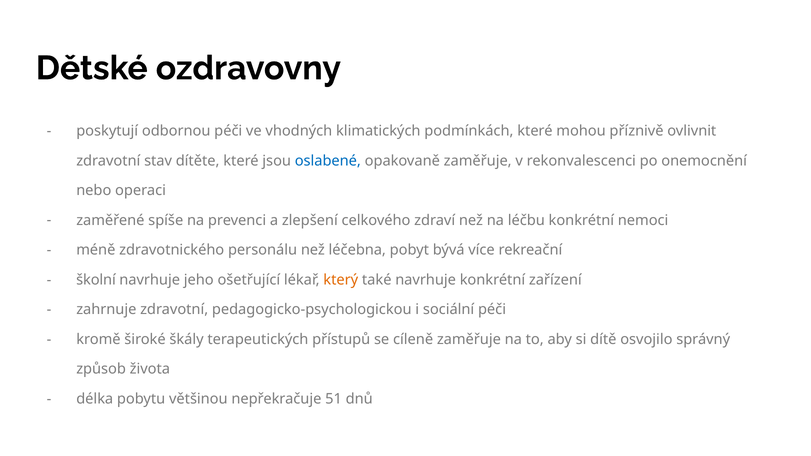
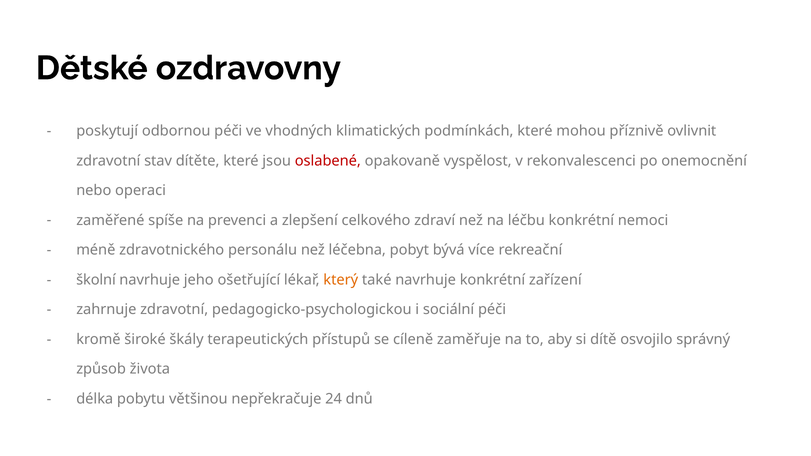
oslabené colour: blue -> red
opakovaně zaměřuje: zaměřuje -> vyspělost
51: 51 -> 24
